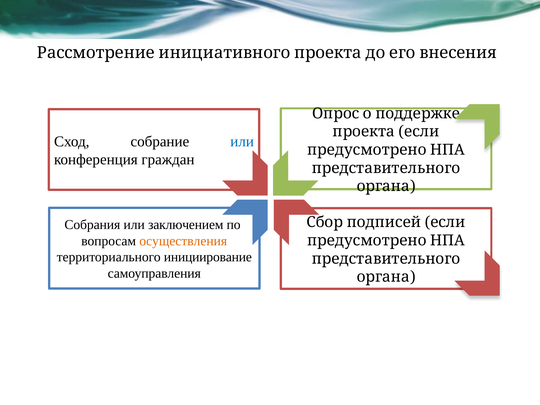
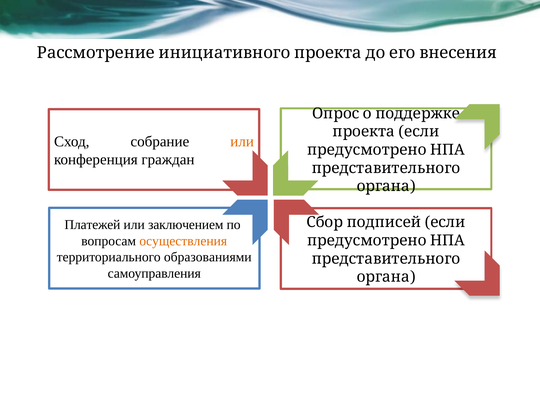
или at (242, 142) colour: blue -> orange
Собрания: Собрания -> Платежей
инициирование: инициирование -> образованиями
